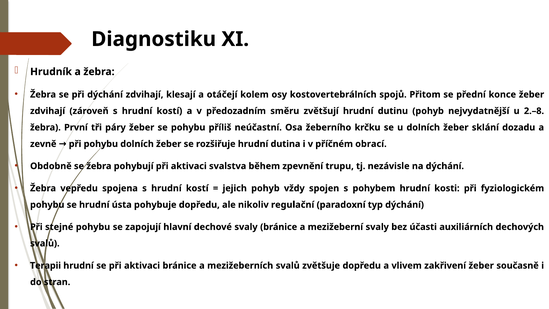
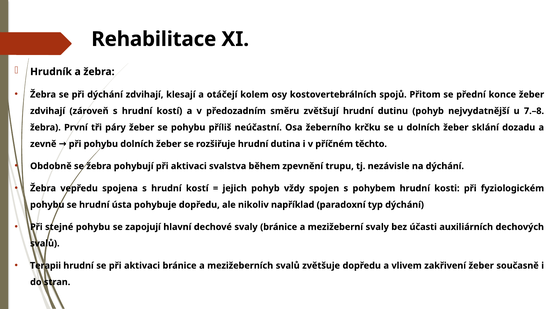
Diagnostiku: Diagnostiku -> Rehabilitace
2.–8: 2.–8 -> 7.–8
obrací: obrací -> těchto
regulační: regulační -> například
